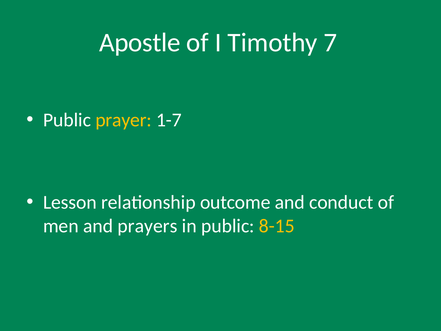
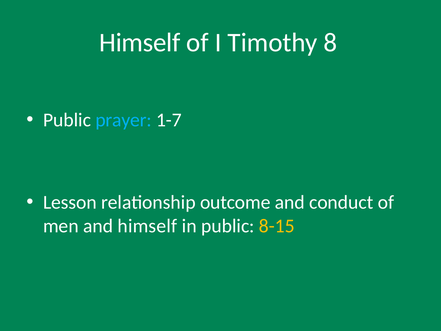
Apostle at (140, 43): Apostle -> Himself
7: 7 -> 8
prayer colour: yellow -> light blue
and prayers: prayers -> himself
